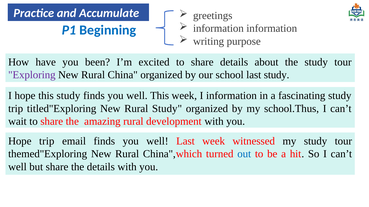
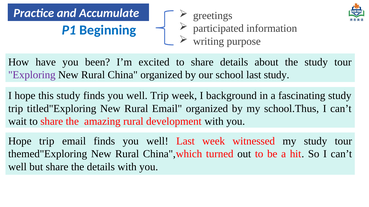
information at (218, 28): information -> participated
well This: This -> Trip
I information: information -> background
Rural Study: Study -> Email
out colour: blue -> black
